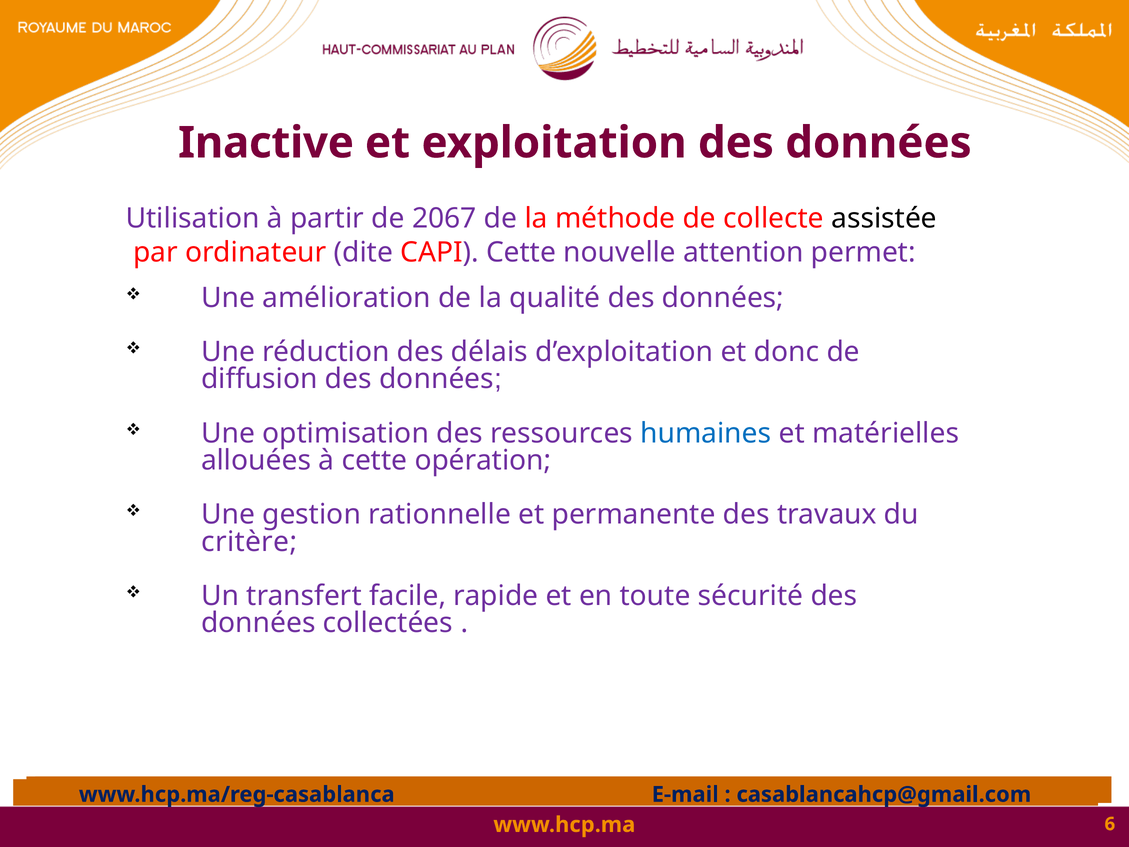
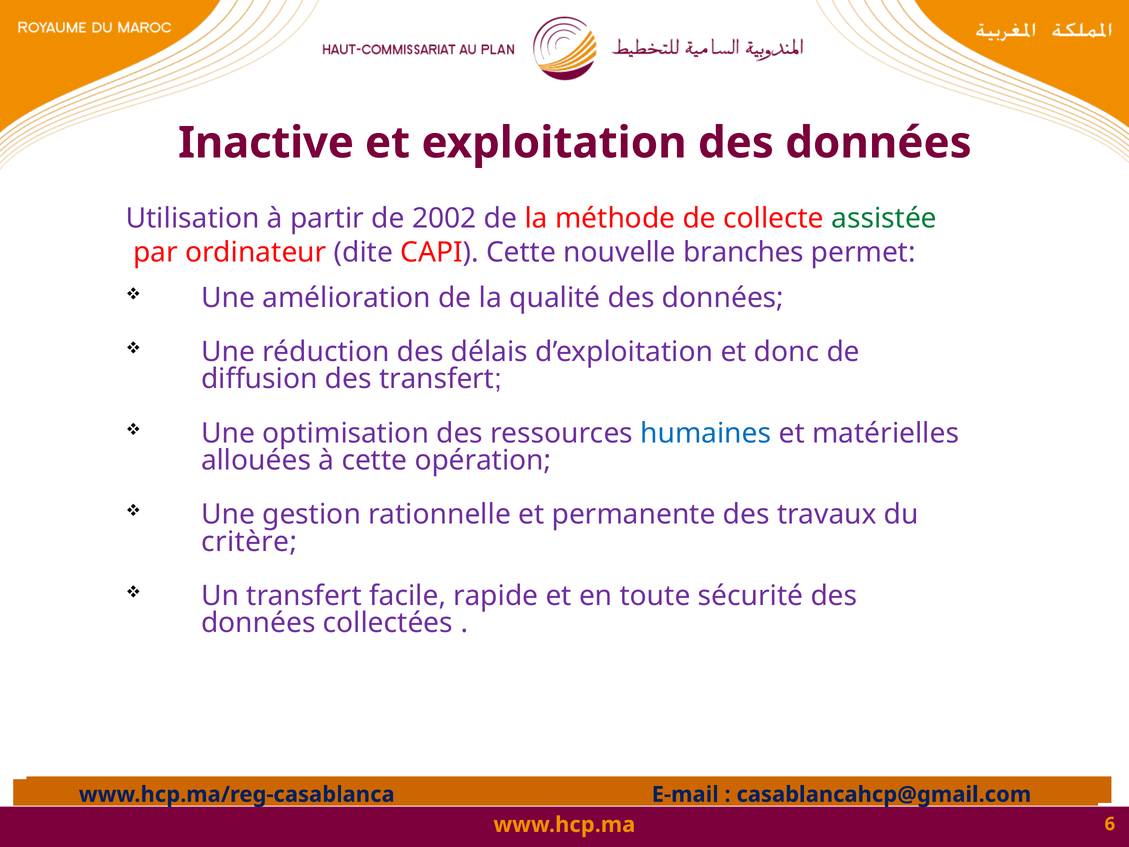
2067: 2067 -> 2002
assistée colour: black -> green
attention: attention -> branches
diffusion des données: données -> transfert
